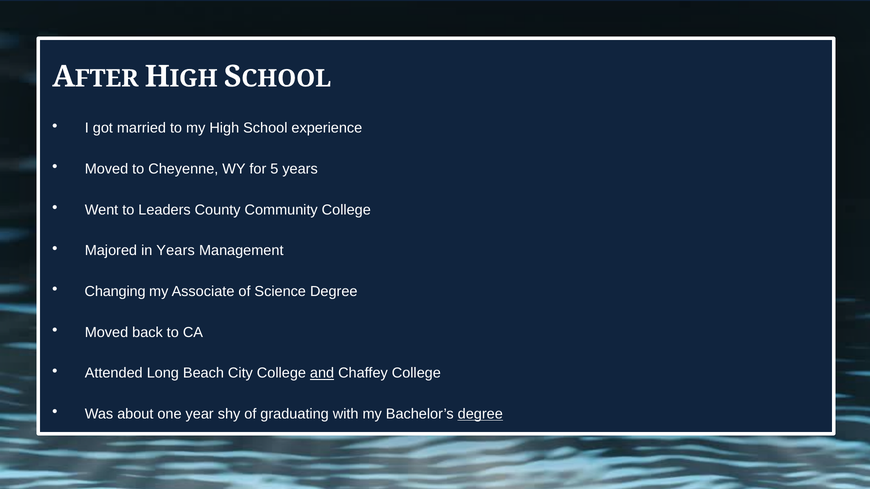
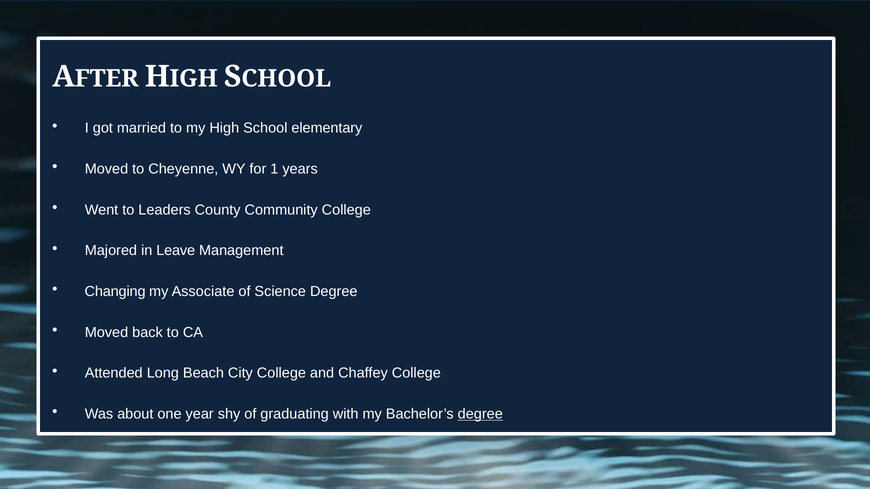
experience: experience -> elementary
5: 5 -> 1
in Years: Years -> Leave
and underline: present -> none
